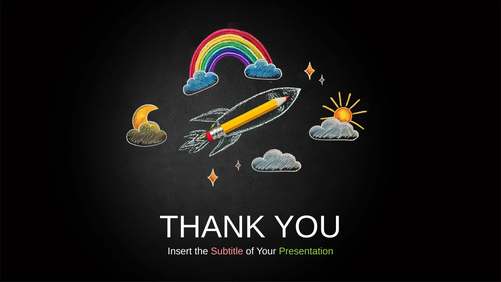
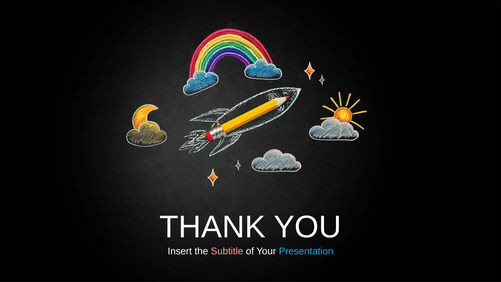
Presentation colour: light green -> light blue
